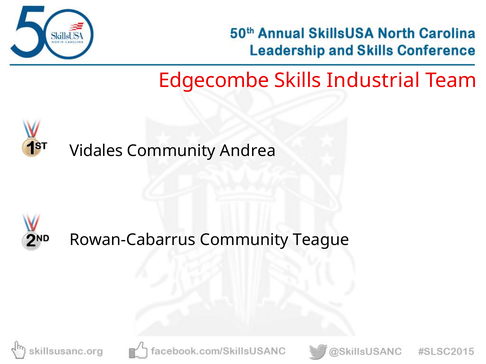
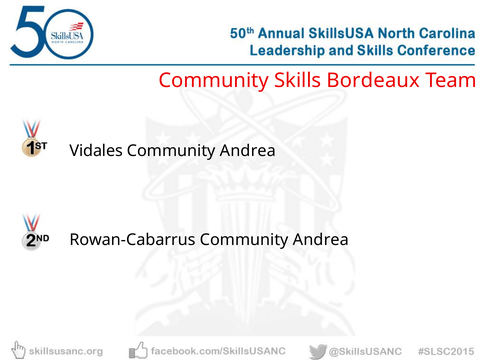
Edgecombe at (214, 81): Edgecombe -> Community
Industrial: Industrial -> Bordeaux
Rowan-Cabarrus Community Teague: Teague -> Andrea
